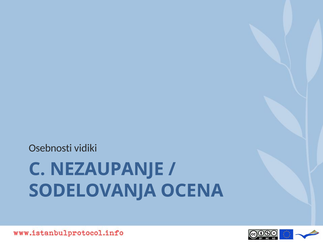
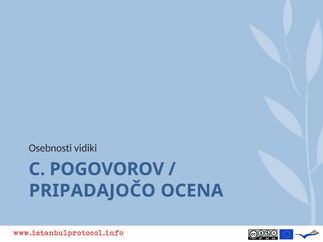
NEZAUPANJE: NEZAUPANJE -> POGOVOROV
SODELOVANJA: SODELOVANJA -> PRIPADAJOČO
